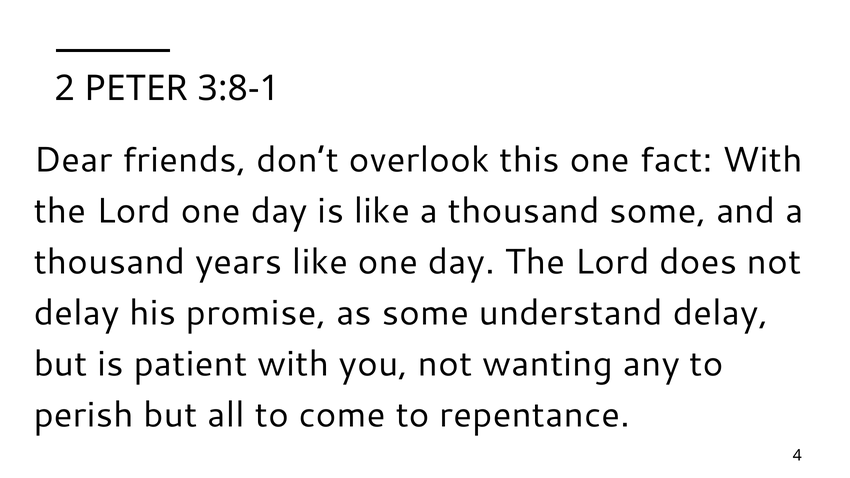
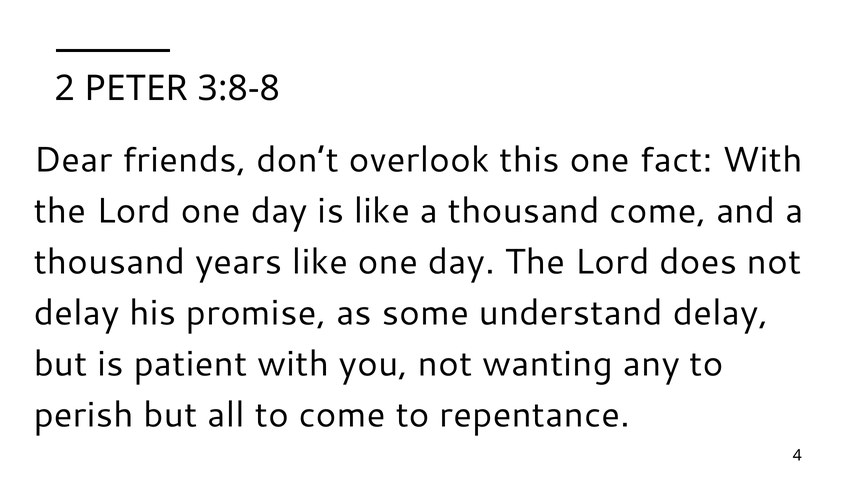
3:8-1: 3:8-1 -> 3:8-8
thousand some: some -> come
